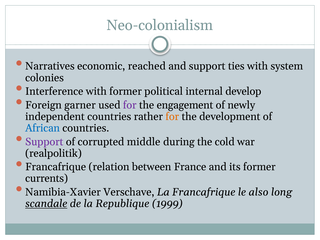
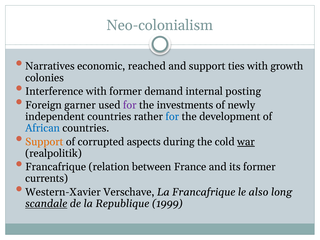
system: system -> growth
political: political -> demand
develop: develop -> posting
engagement: engagement -> investments
for at (172, 117) colour: orange -> blue
Support at (44, 142) colour: purple -> orange
middle: middle -> aspects
war underline: none -> present
Namibia-Xavier: Namibia-Xavier -> Western-Xavier
